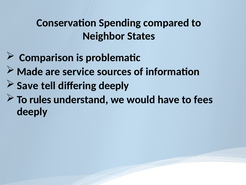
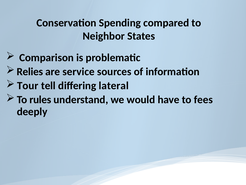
Made: Made -> Relies
Save: Save -> Tour
differing deeply: deeply -> lateral
